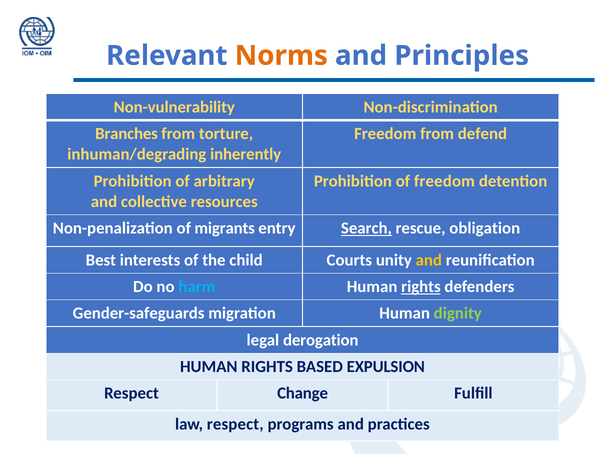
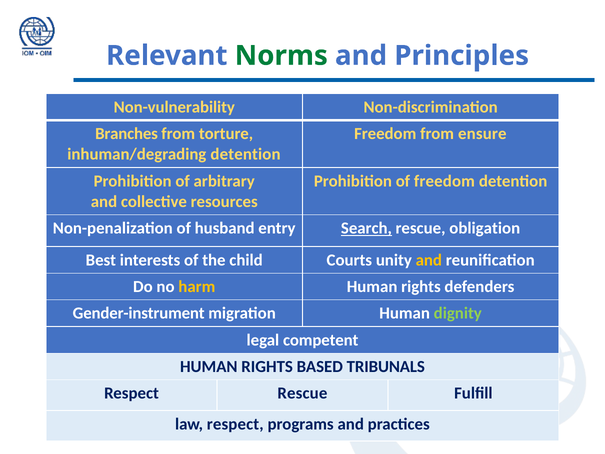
Norms colour: orange -> green
defend: defend -> ensure
inhuman/degrading inherently: inherently -> detention
migrants: migrants -> husband
harm colour: light blue -> yellow
rights at (421, 287) underline: present -> none
Gender-safeguards: Gender-safeguards -> Gender-instrument
derogation: derogation -> competent
EXPULSION: EXPULSION -> TRIBUNALS
Respect Change: Change -> Rescue
